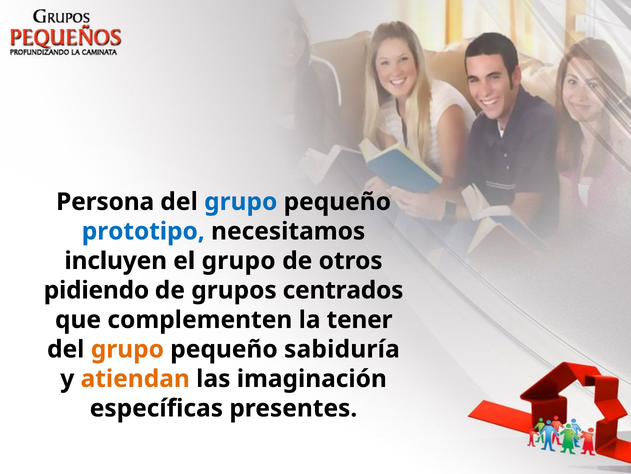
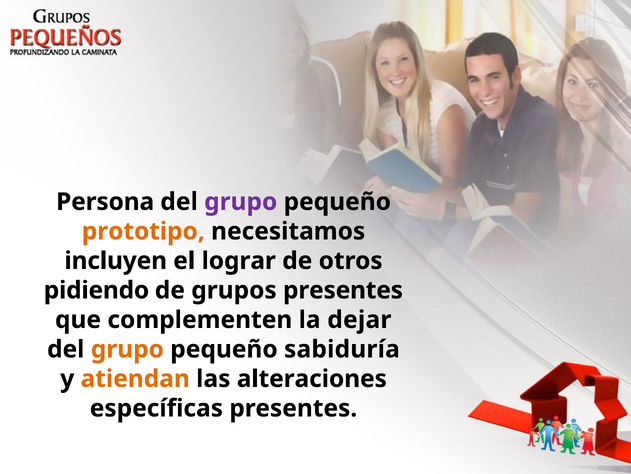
grupo at (241, 201) colour: blue -> purple
prototipo colour: blue -> orange
el grupo: grupo -> lograr
grupos centrados: centrados -> presentes
tener: tener -> dejar
imaginación: imaginación -> alteraciones
